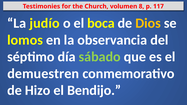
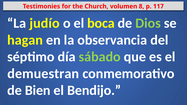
Dios colour: yellow -> light green
lomos: lomos -> hagan
demuestren: demuestren -> demuestran
Hizo: Hizo -> Bien
